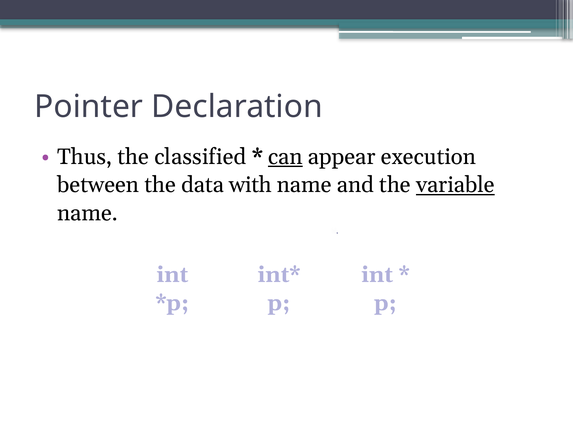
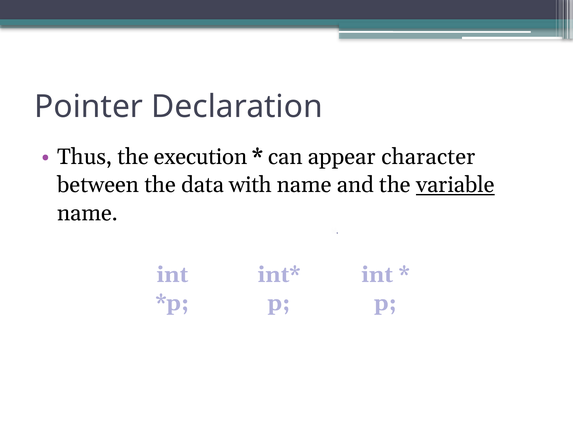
classified: classified -> execution
can underline: present -> none
execution: execution -> character
